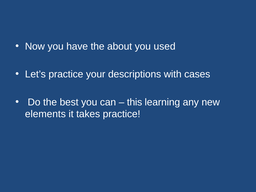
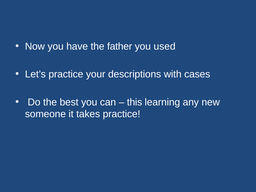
about: about -> father
elements: elements -> someone
